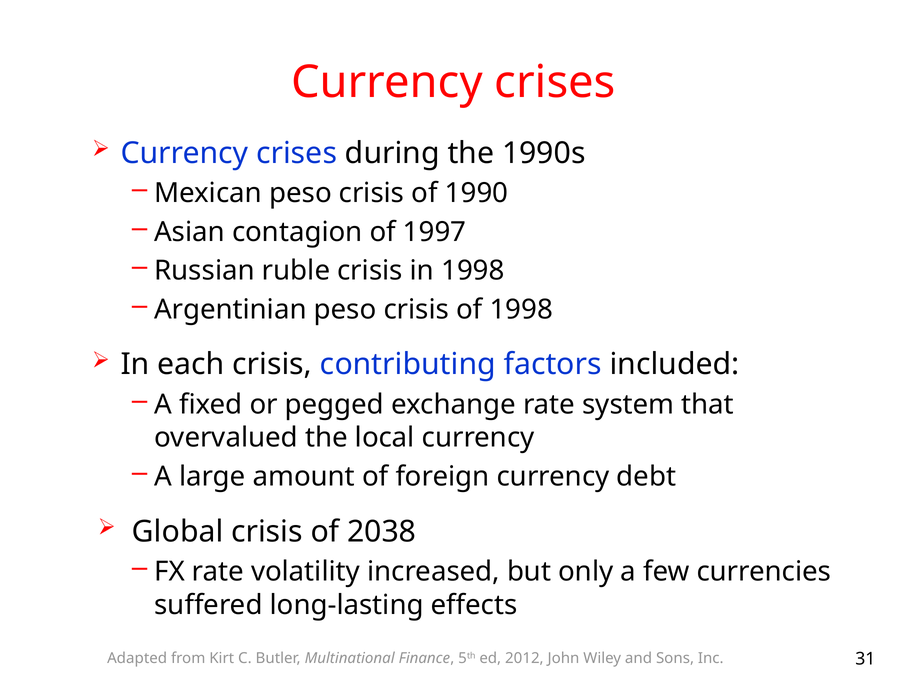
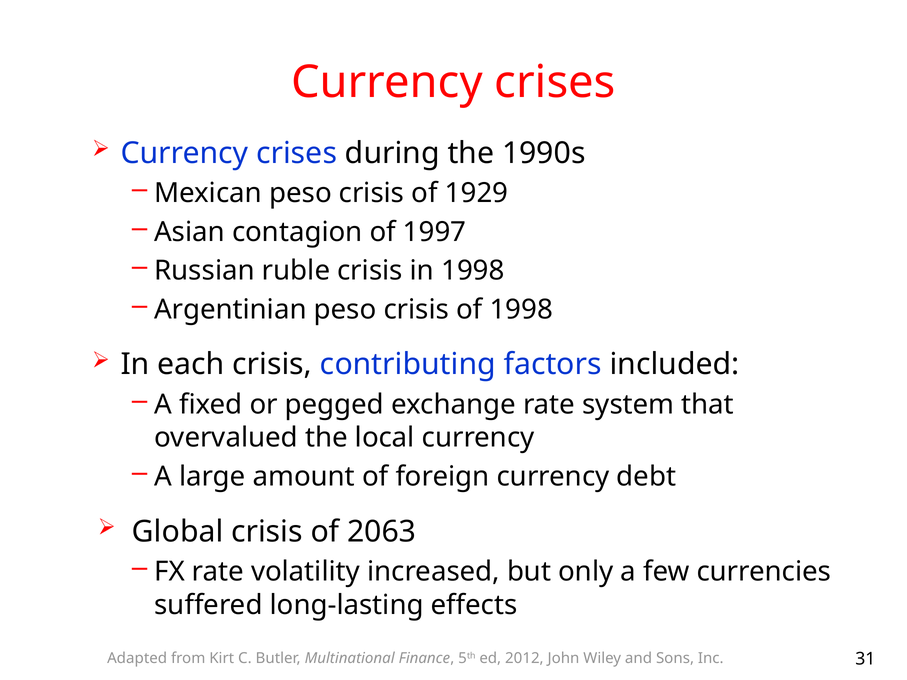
1990: 1990 -> 1929
2038: 2038 -> 2063
